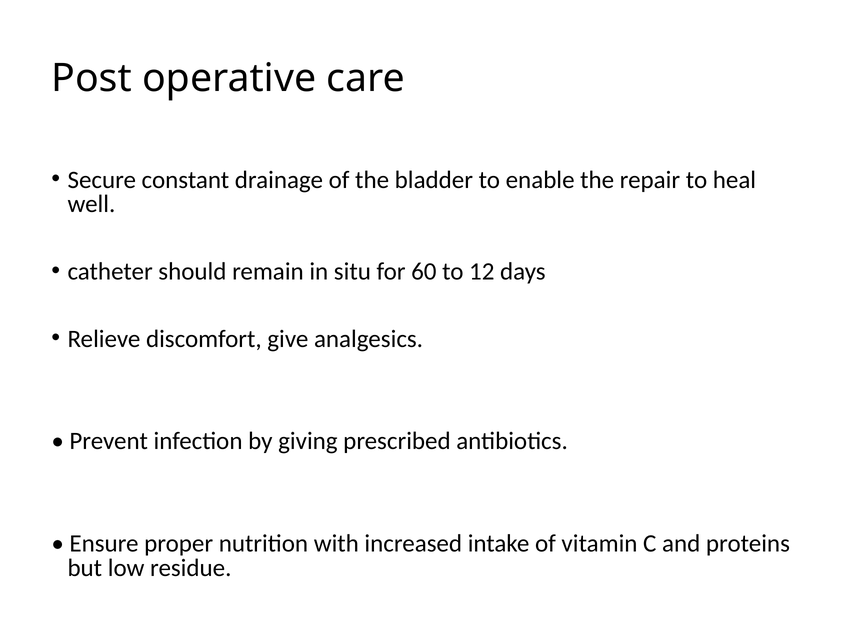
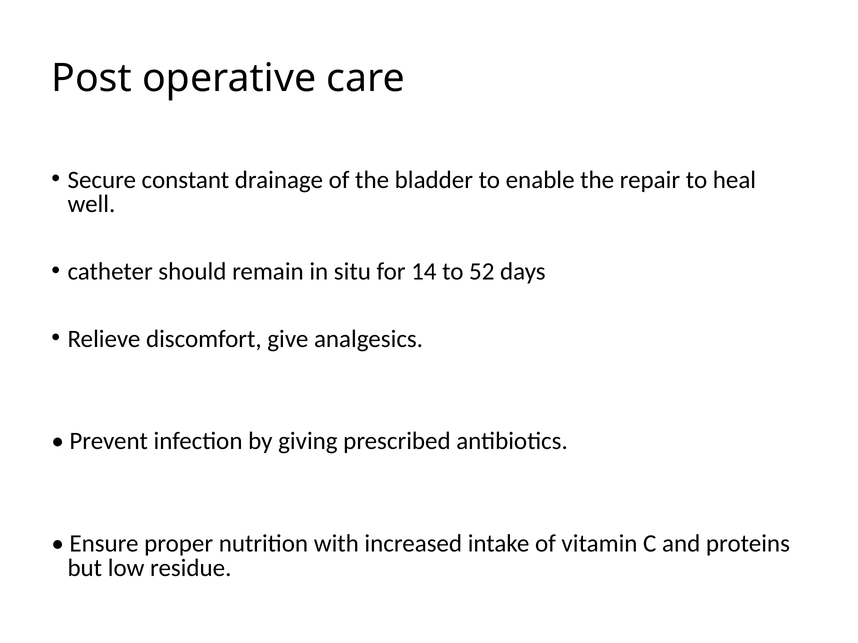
60: 60 -> 14
12: 12 -> 52
